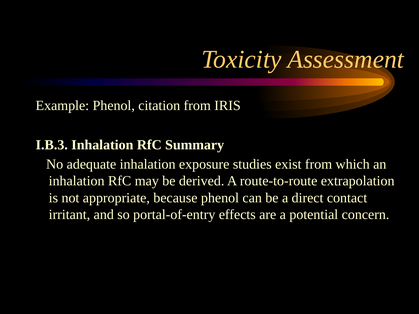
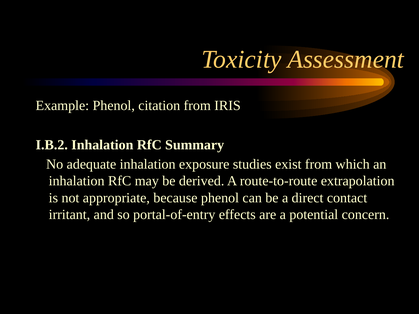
I.B.3: I.B.3 -> I.B.2
